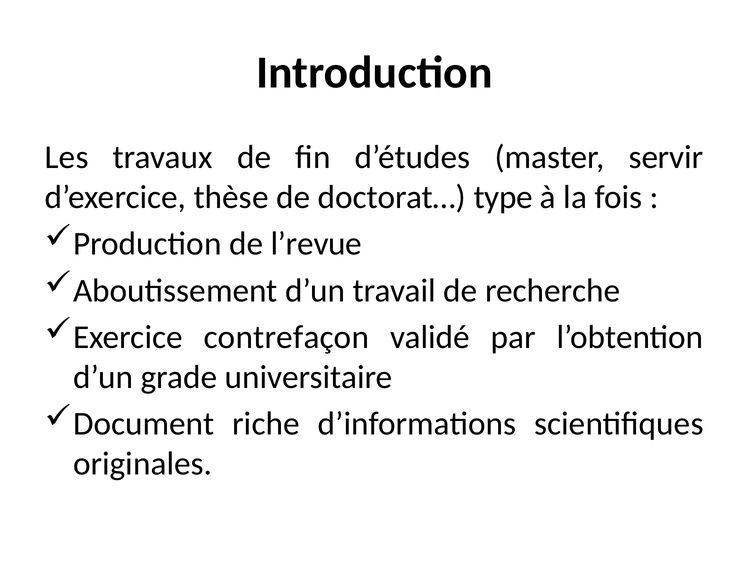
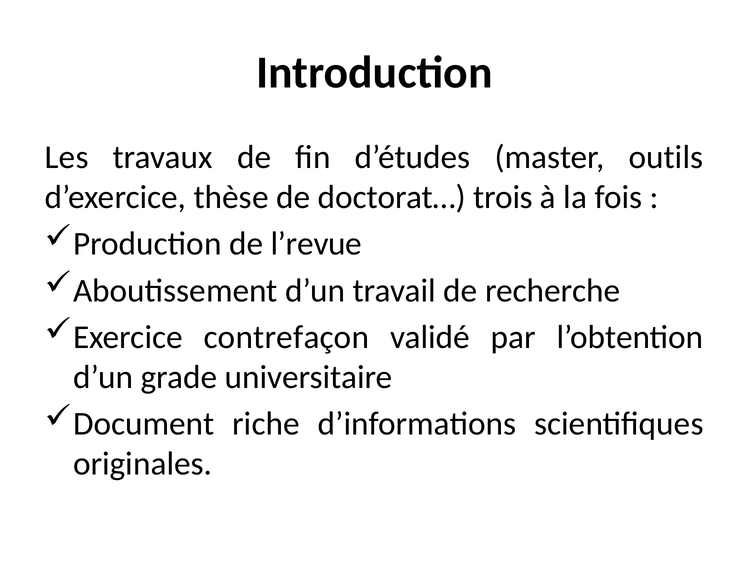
servir: servir -> outils
type: type -> trois
